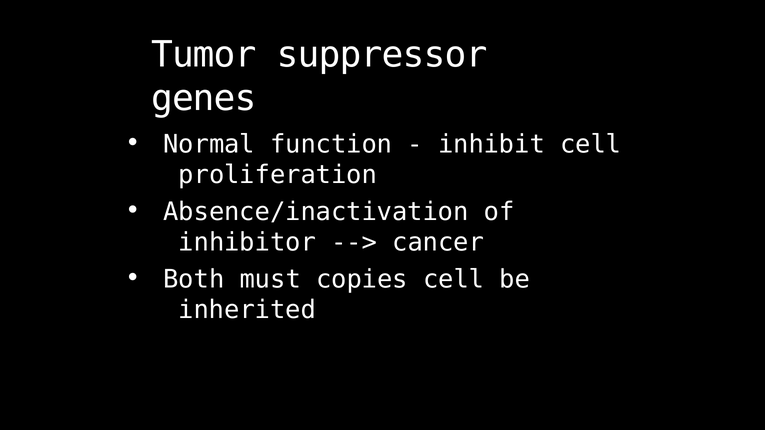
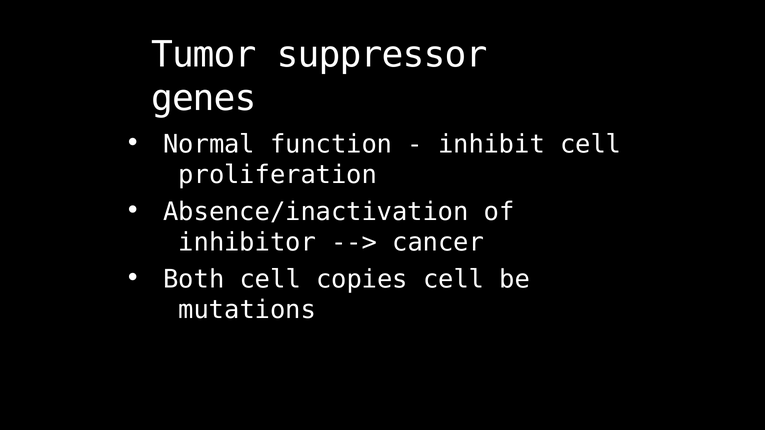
Both must: must -> cell
inherited: inherited -> mutations
